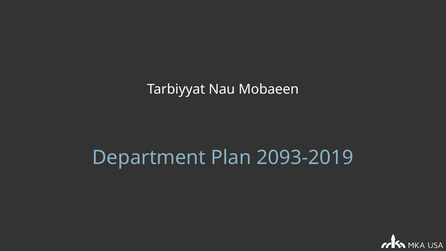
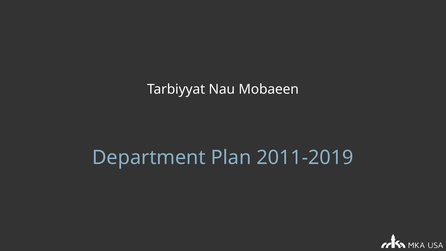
2093-2019: 2093-2019 -> 2011-2019
